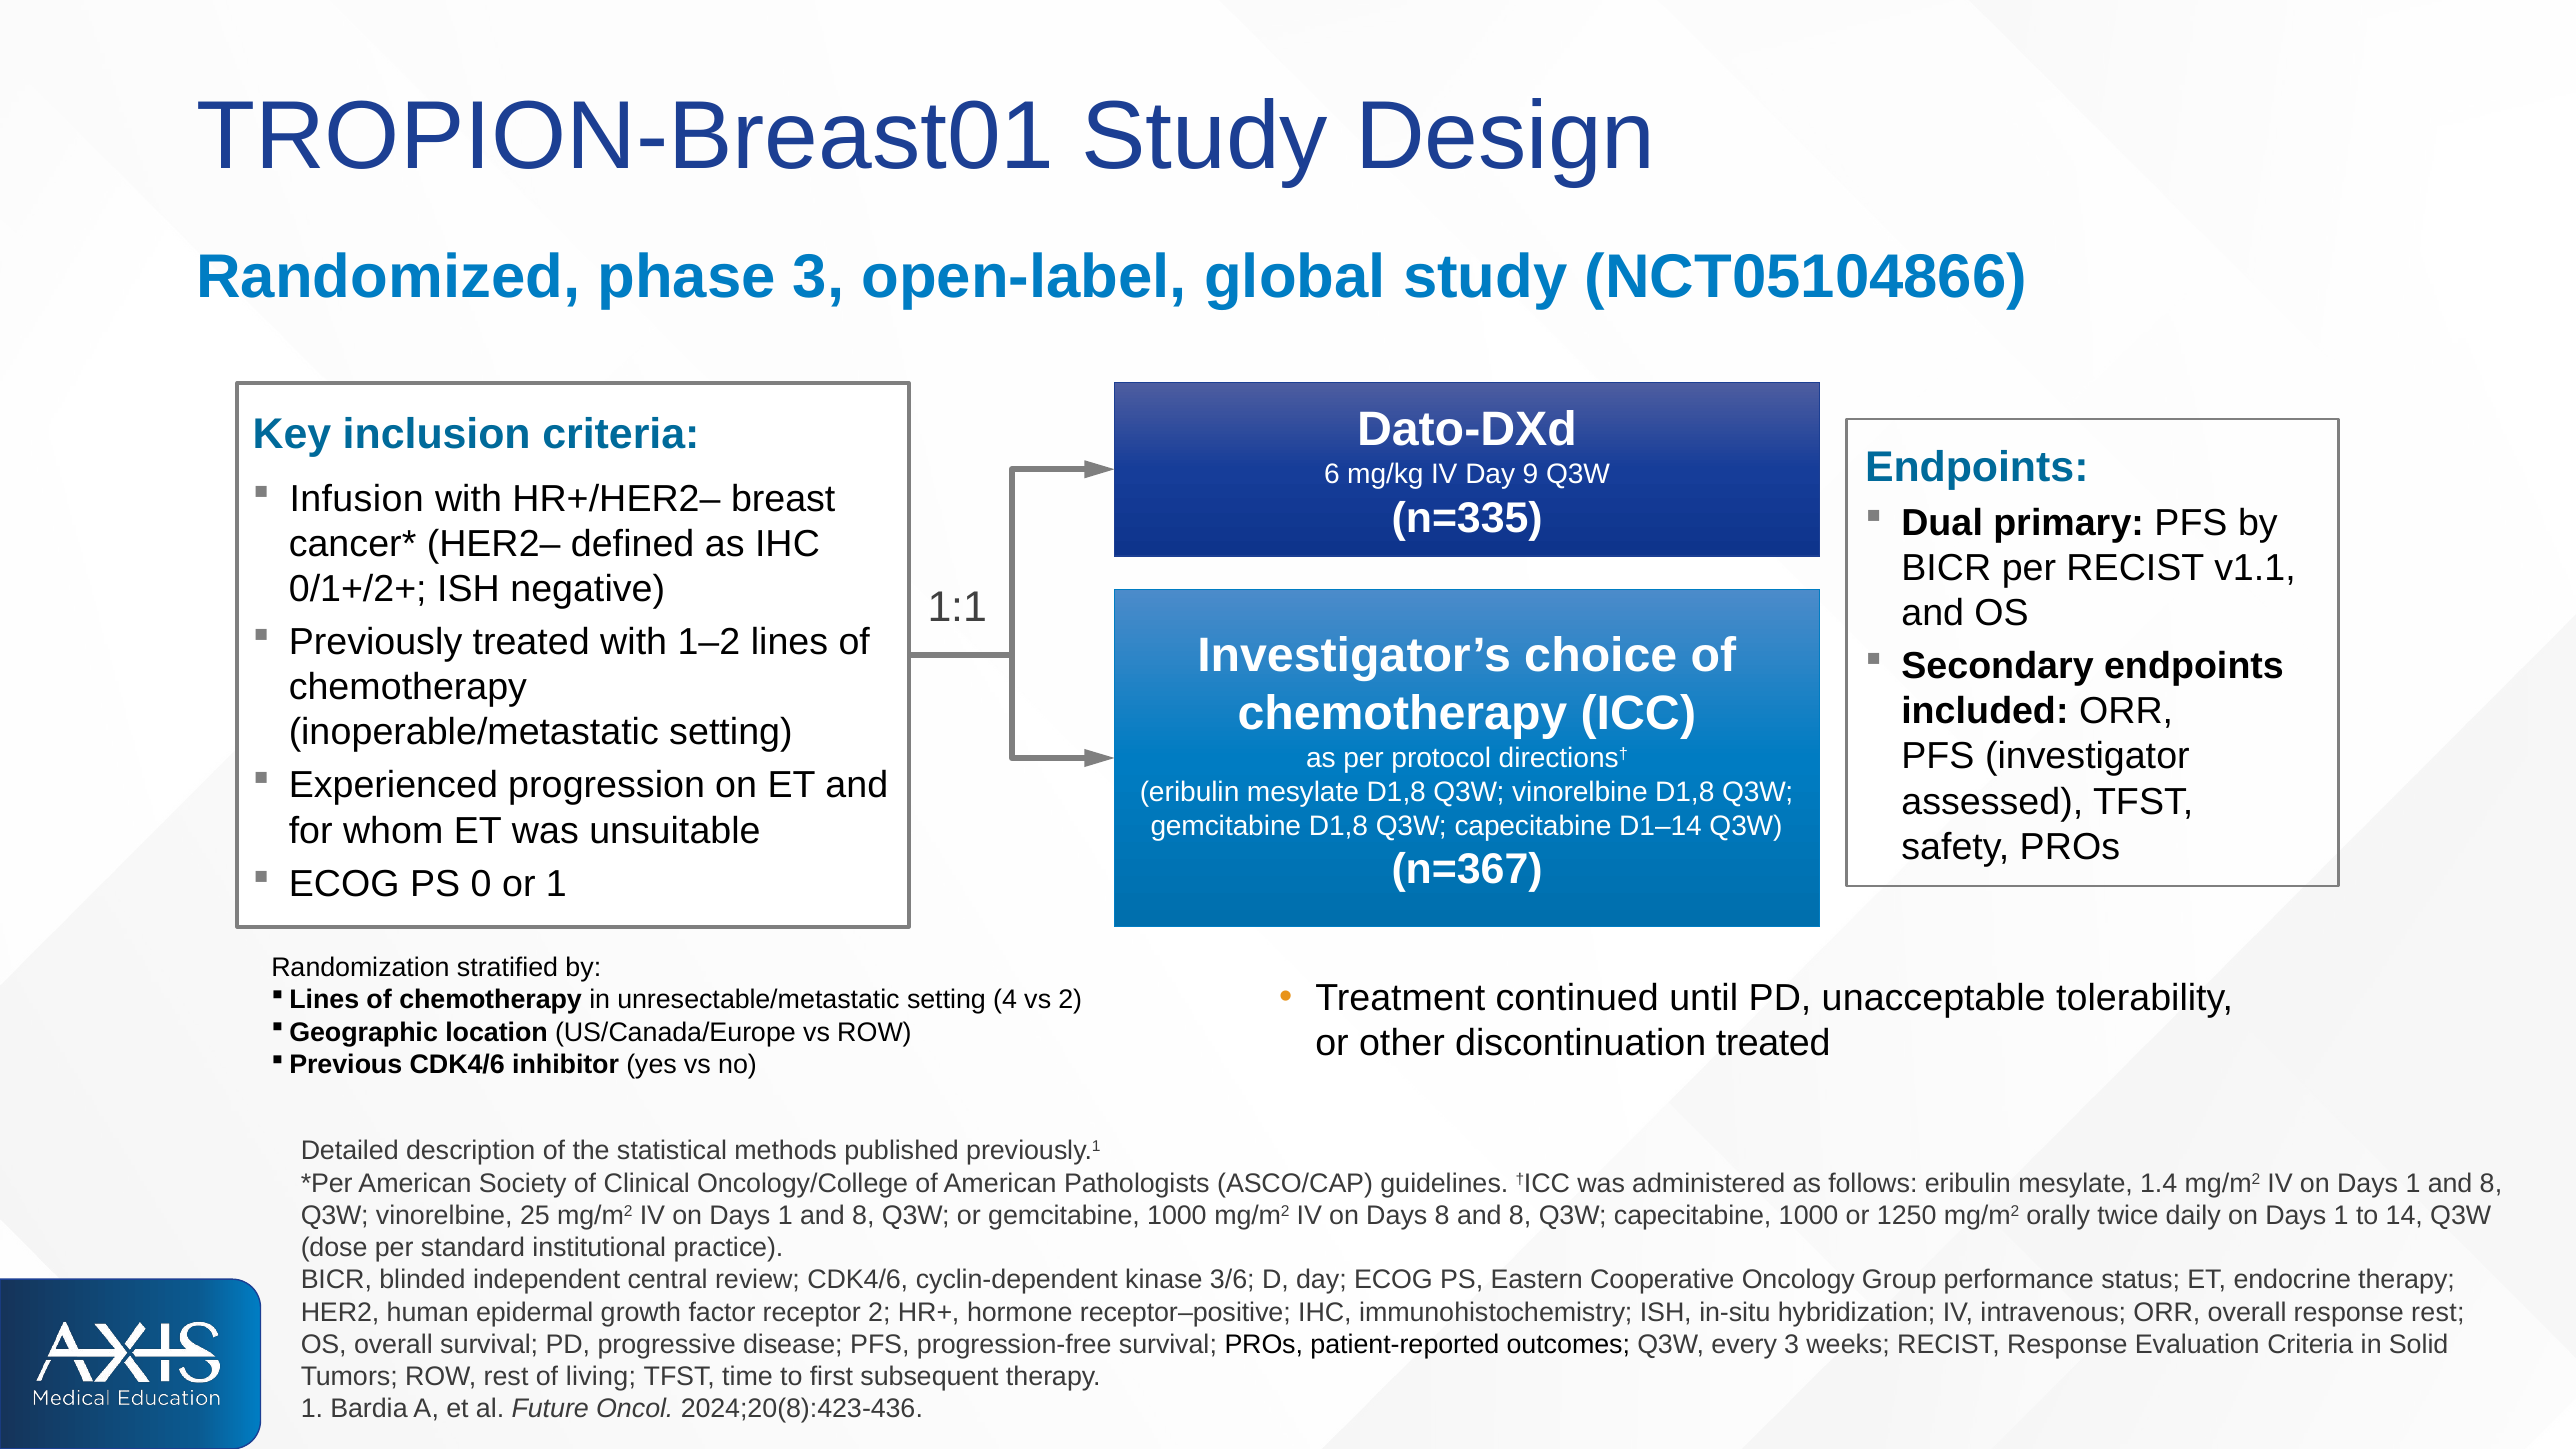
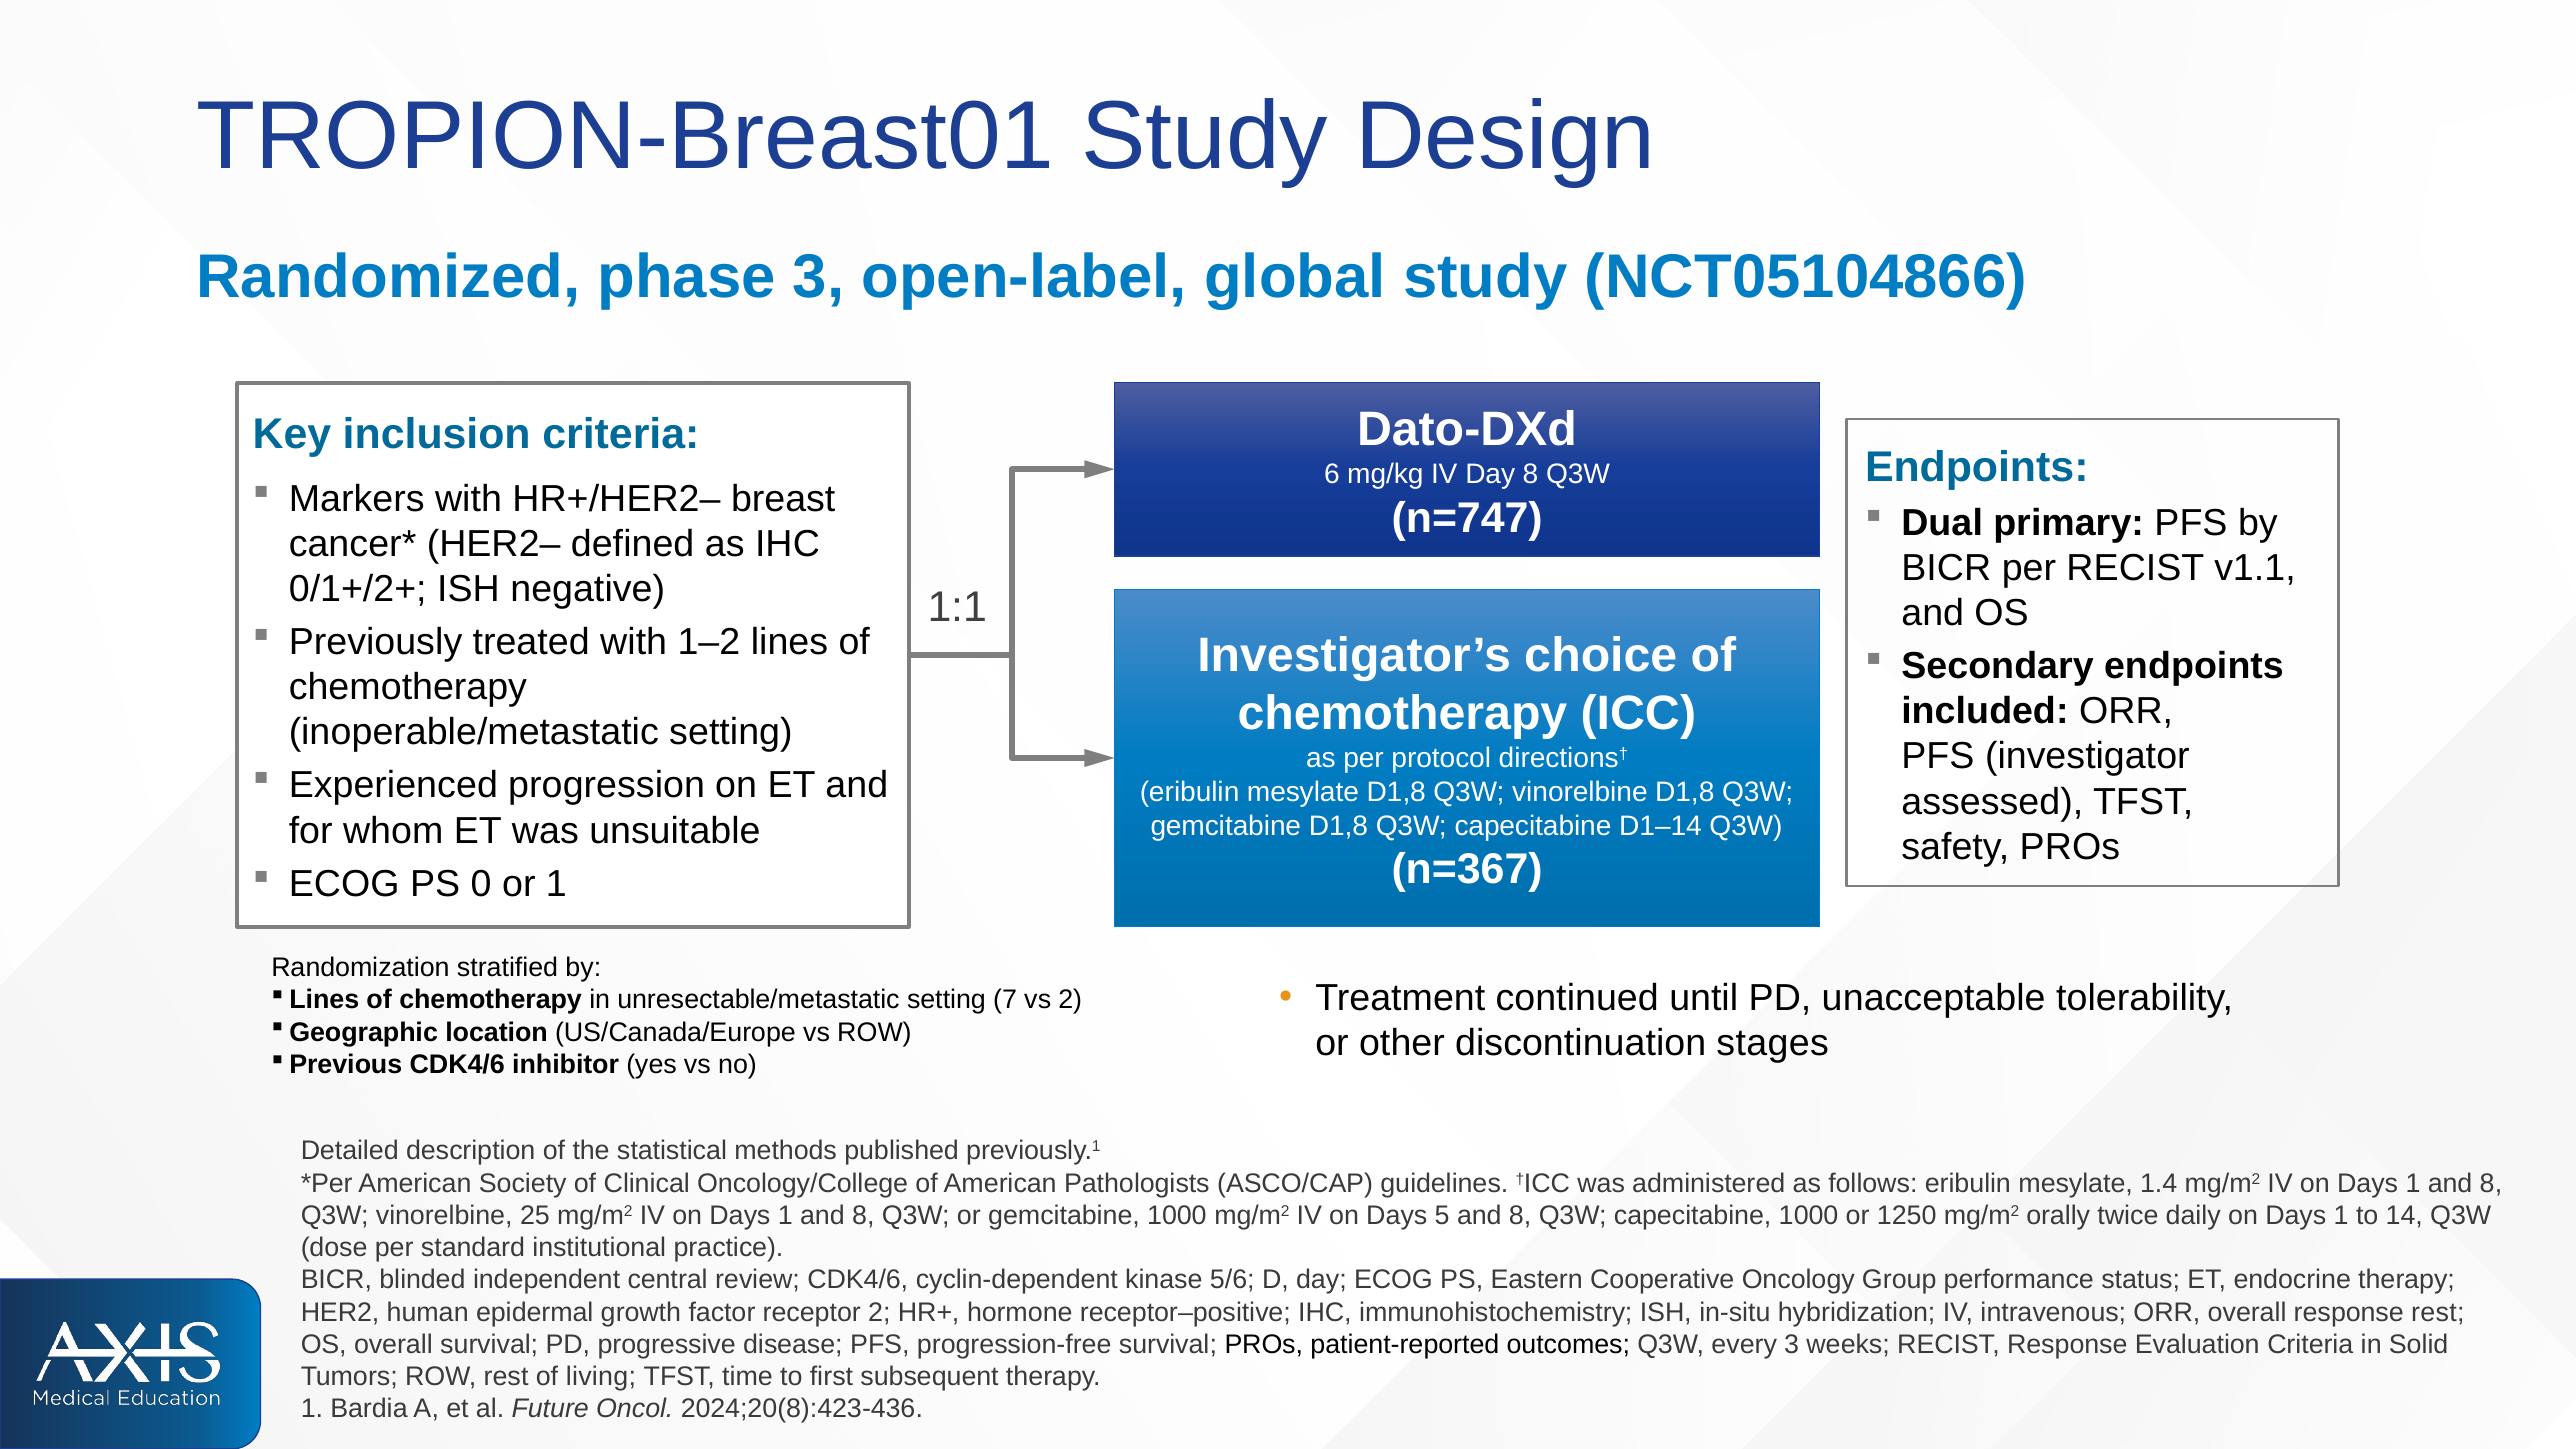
Day 9: 9 -> 8
Infusion: Infusion -> Markers
n=335: n=335 -> n=747
4: 4 -> 7
discontinuation treated: treated -> stages
Days 8: 8 -> 5
3/6: 3/6 -> 5/6
